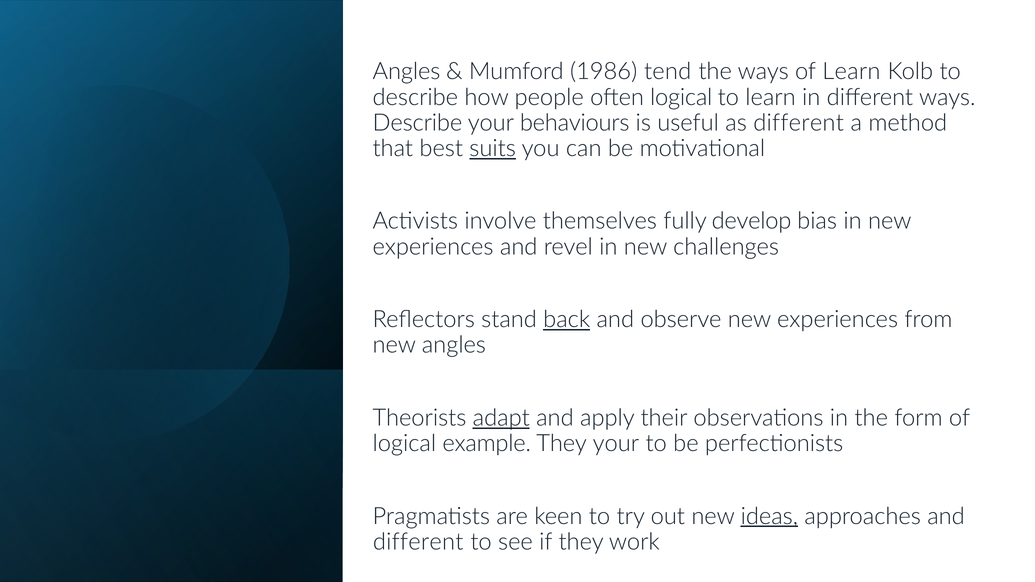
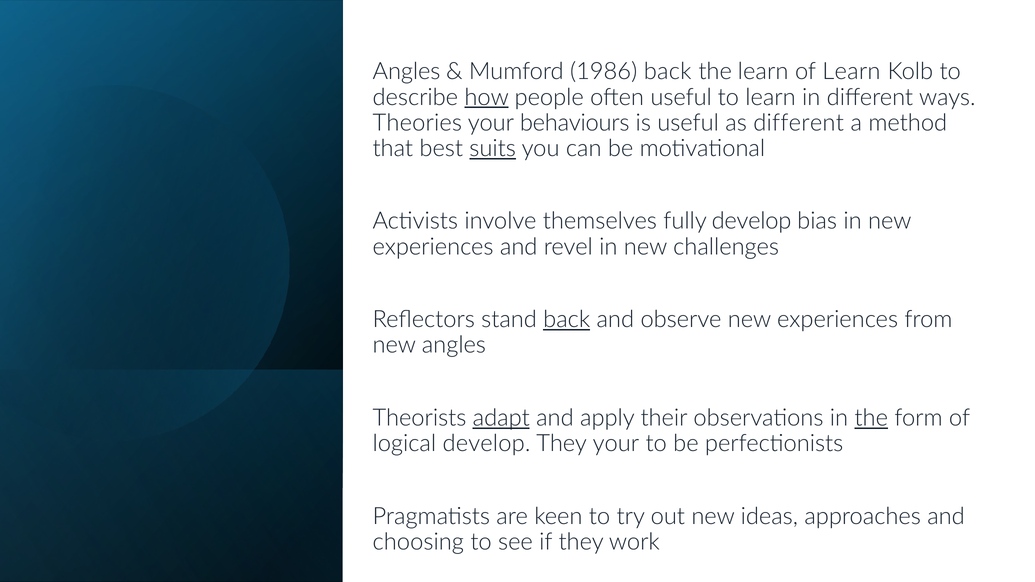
1986 tend: tend -> back
the ways: ways -> learn
how underline: none -> present
often logical: logical -> useful
Describe at (417, 123): Describe -> Theories
the at (871, 418) underline: none -> present
logical example: example -> develop
ideas underline: present -> none
different at (418, 542): different -> choosing
